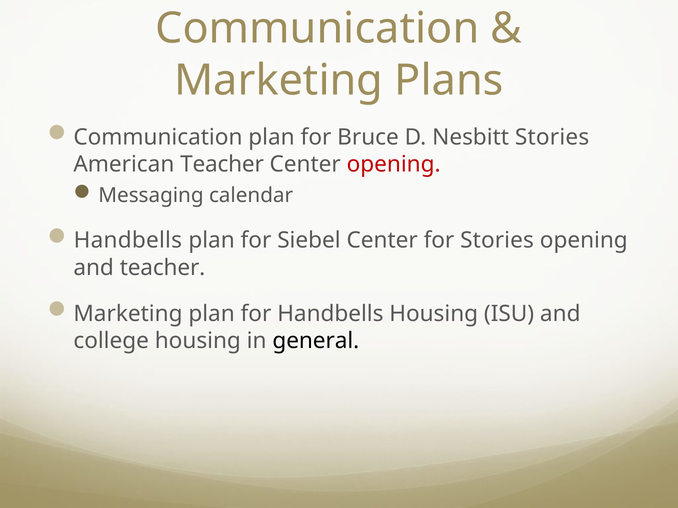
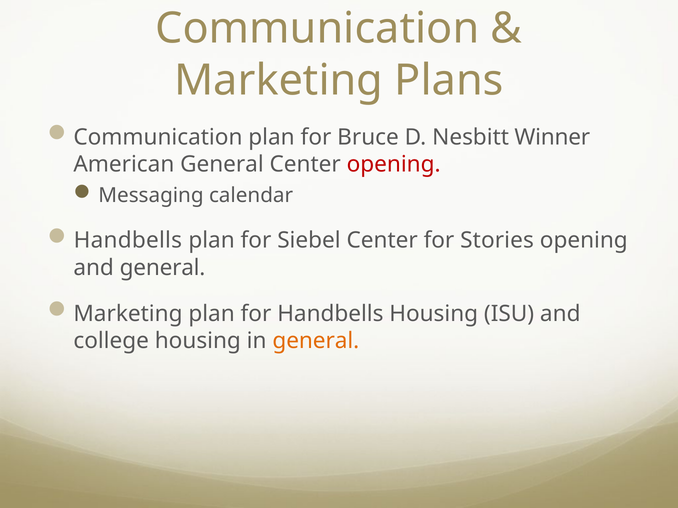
Nesbitt Stories: Stories -> Winner
American Teacher: Teacher -> General
and teacher: teacher -> general
general at (316, 341) colour: black -> orange
